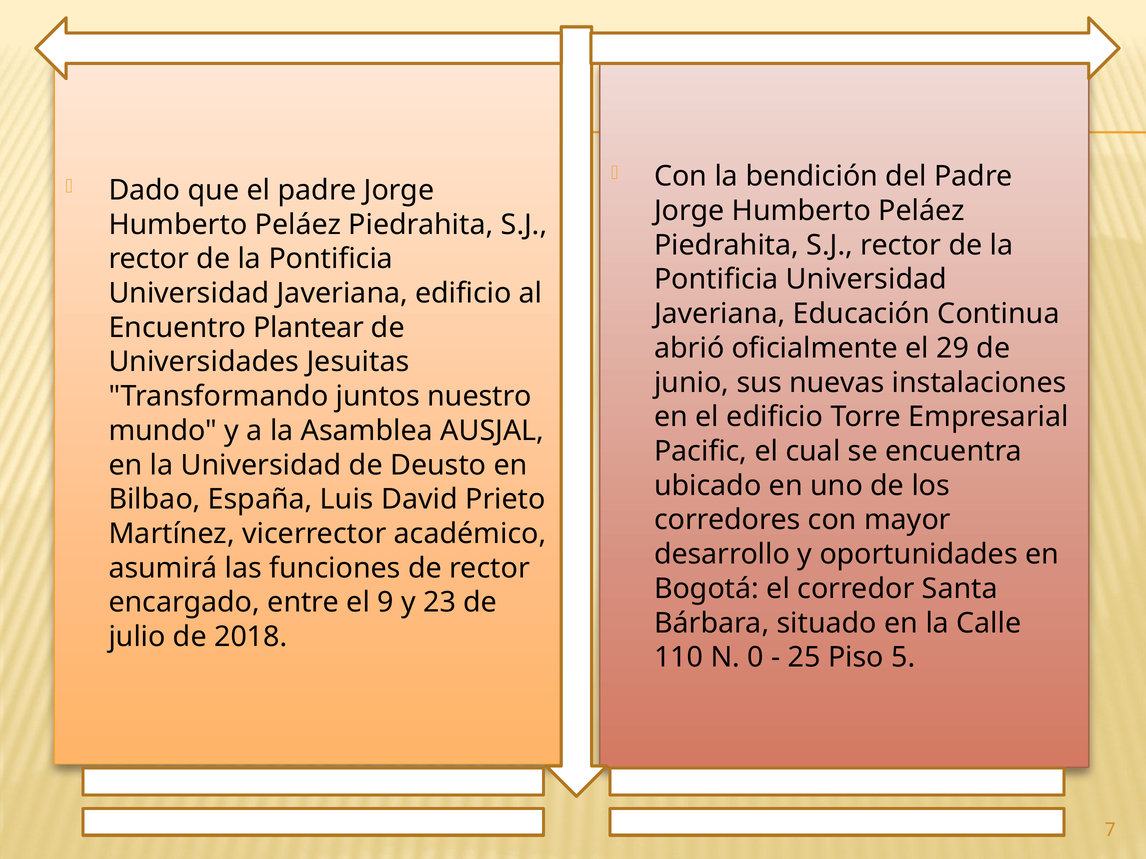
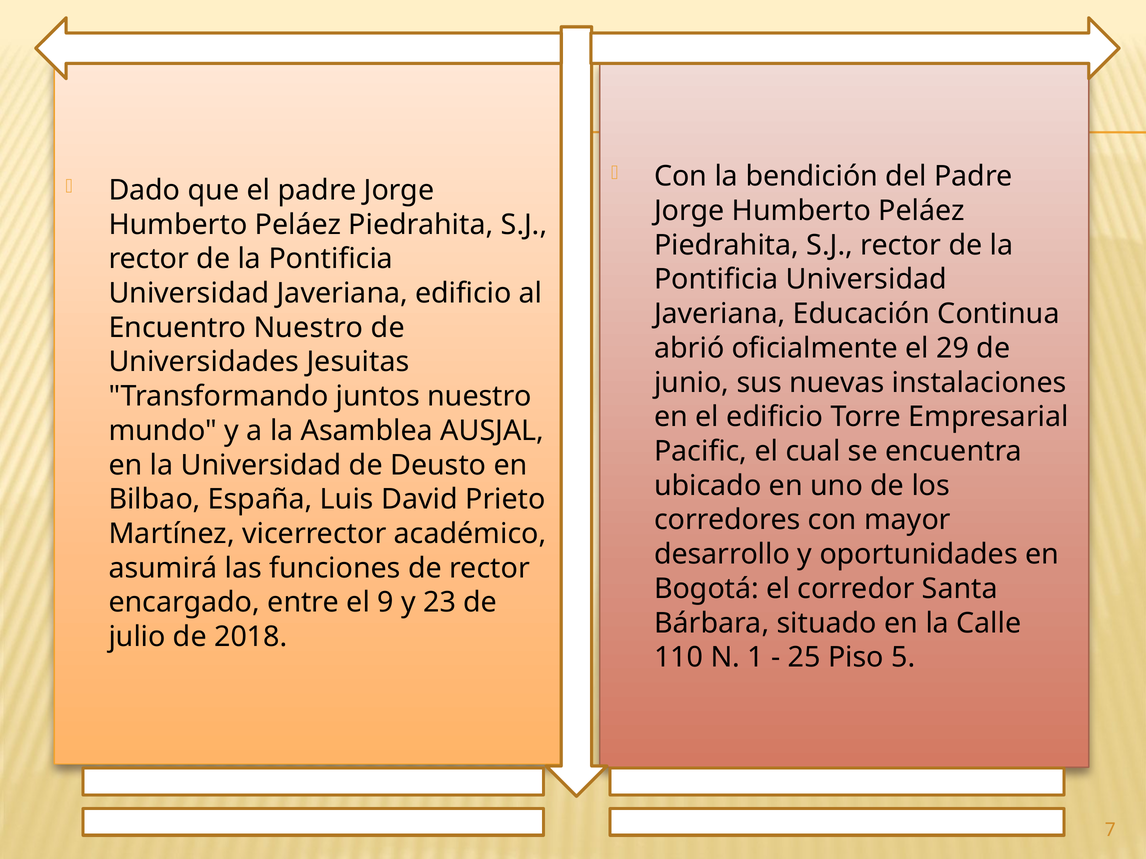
Encuentro Plantear: Plantear -> Nuestro
0: 0 -> 1
